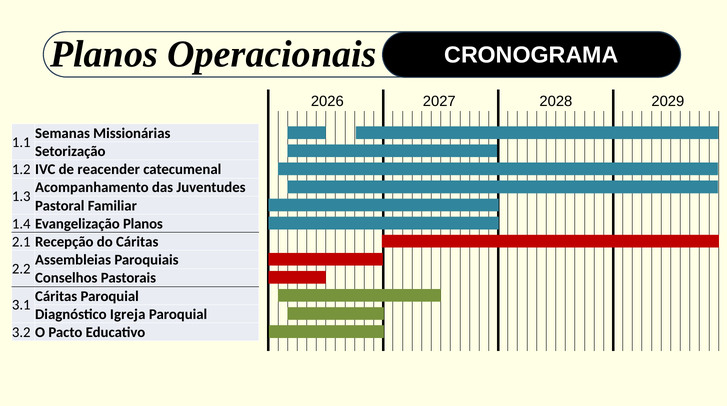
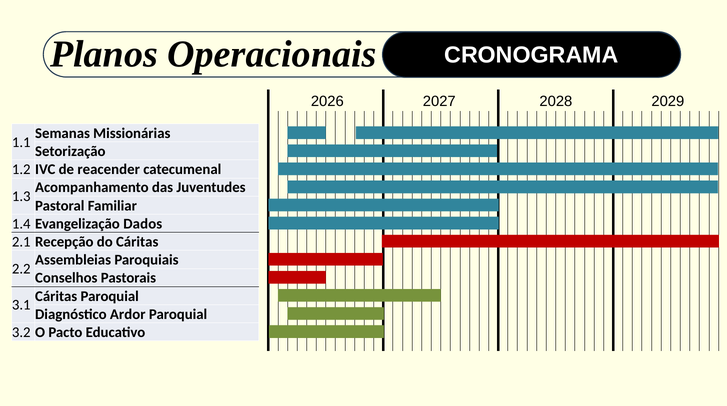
Evangelização Planos: Planos -> Dados
Igreja: Igreja -> Ardor
